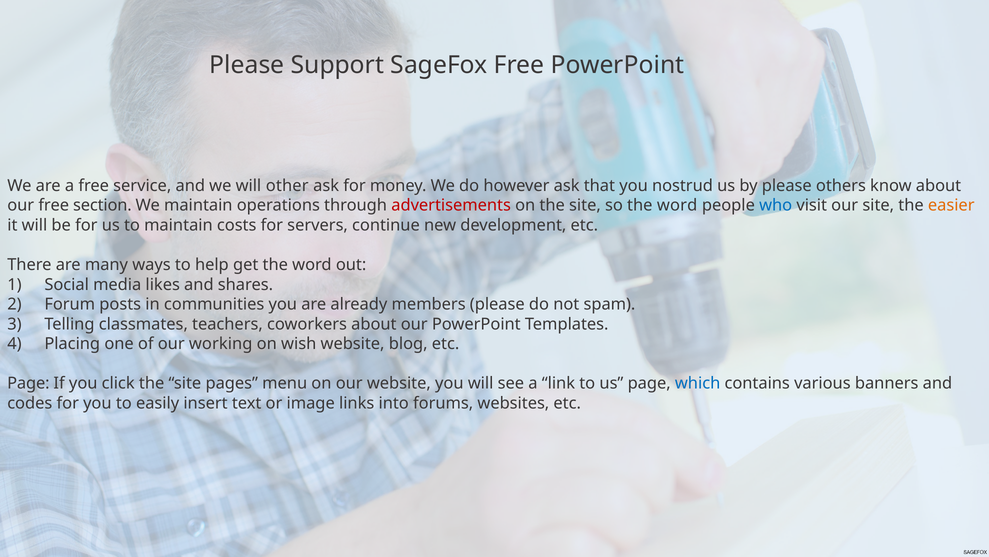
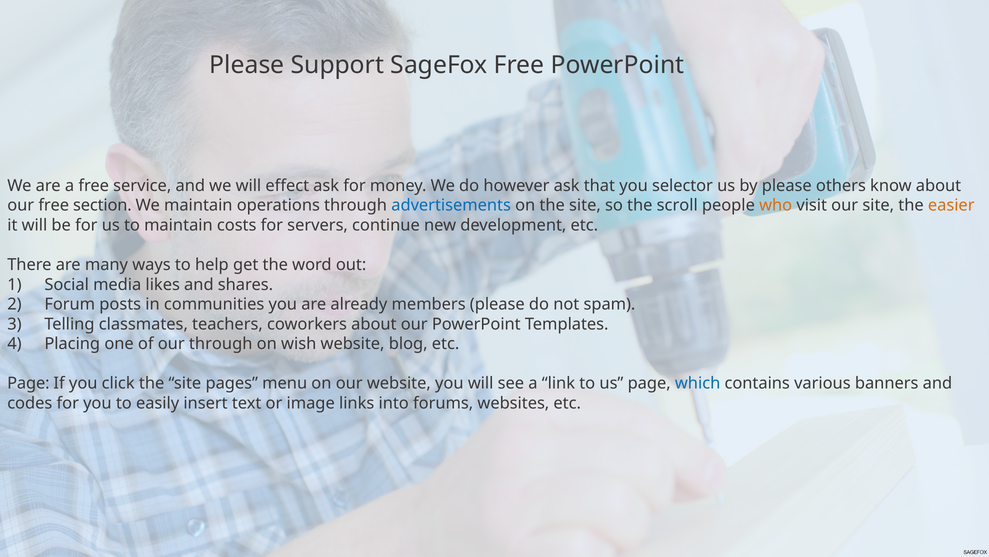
other: other -> effect
nostrud: nostrud -> selector
advertisements colour: red -> blue
so the word: word -> scroll
who colour: blue -> orange
our working: working -> through
